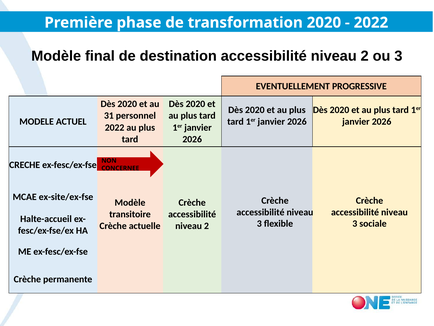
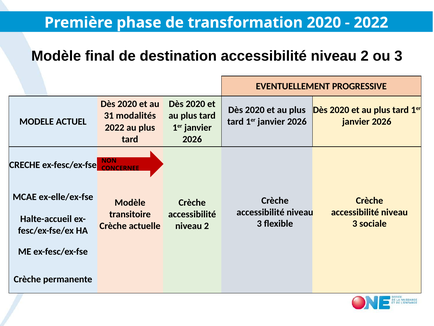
personnel: personnel -> modalités
ex-site/ex-fse: ex-site/ex-fse -> ex-elle/ex-fse
